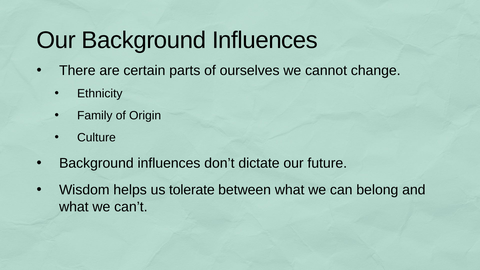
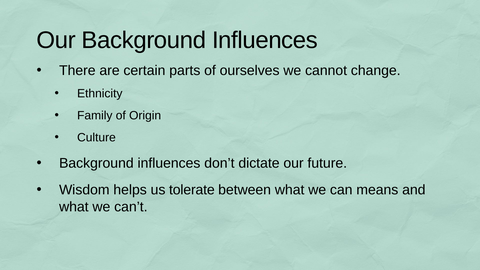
belong: belong -> means
